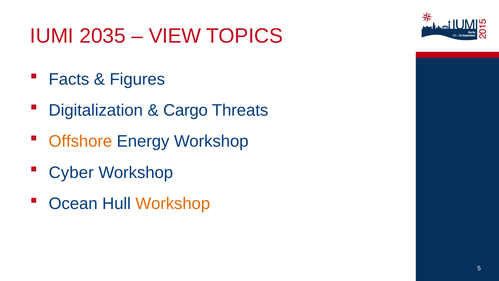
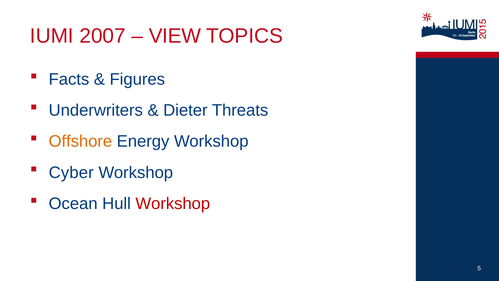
2035: 2035 -> 2007
Digitalization: Digitalization -> Underwriters
Cargo: Cargo -> Dieter
Workshop at (173, 203) colour: orange -> red
